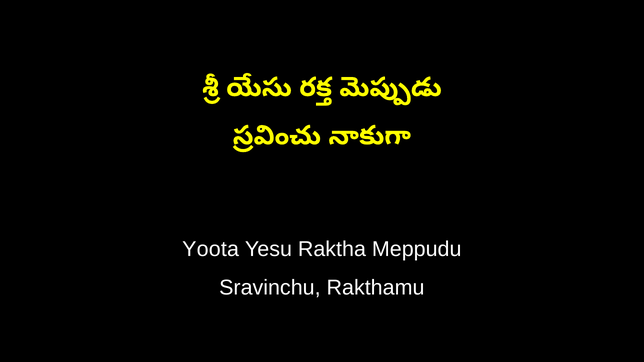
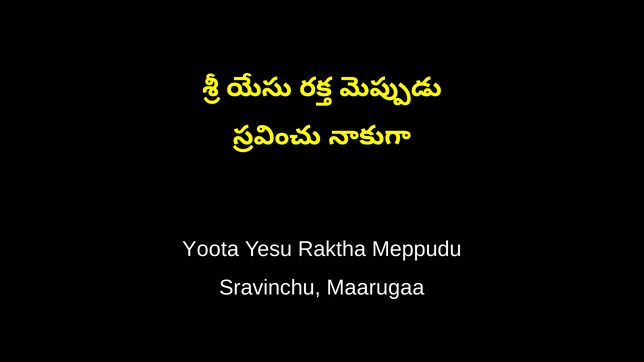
Rakthamu: Rakthamu -> Maarugaa
